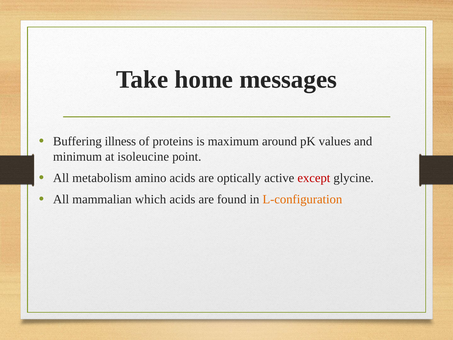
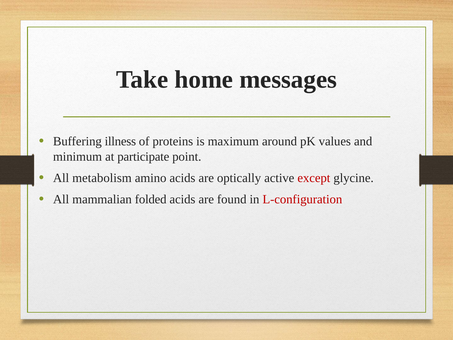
isoleucine: isoleucine -> participate
which: which -> folded
L-configuration colour: orange -> red
